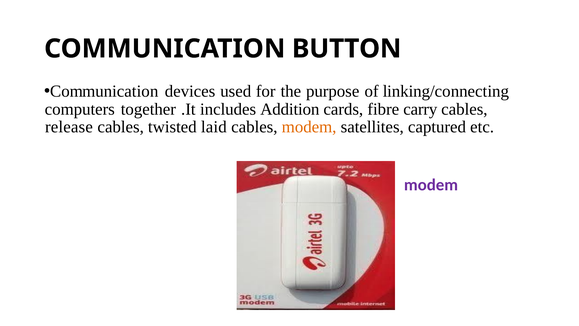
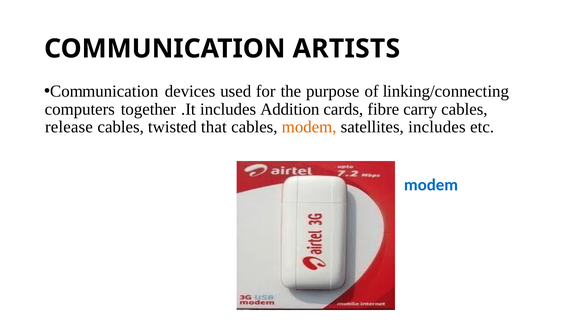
BUTTON: BUTTON -> ARTISTS
laid: laid -> that
satellites captured: captured -> includes
modem at (431, 185) colour: purple -> blue
